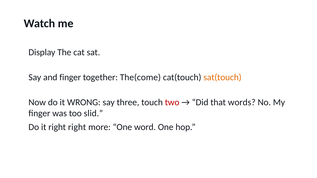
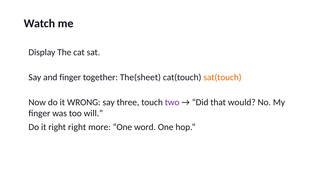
The(come: The(come -> The(sheet
two colour: red -> purple
words: words -> would
slid: slid -> will
